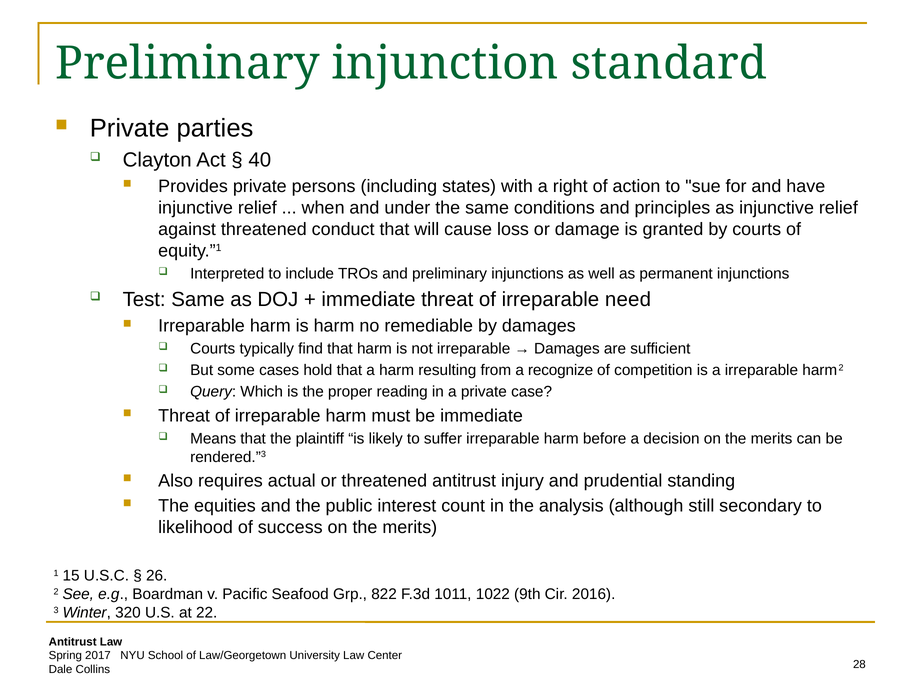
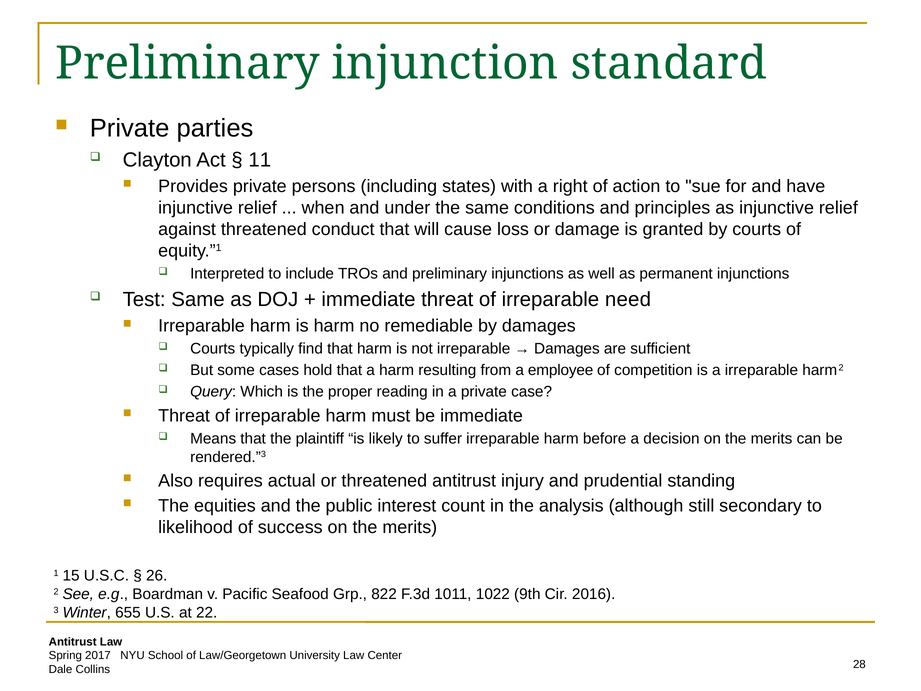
40: 40 -> 11
recognize: recognize -> employee
320: 320 -> 655
